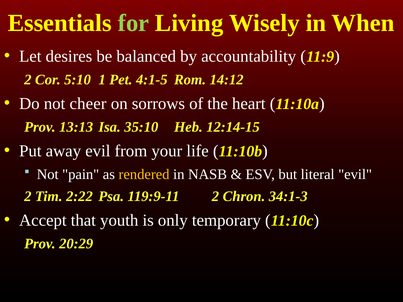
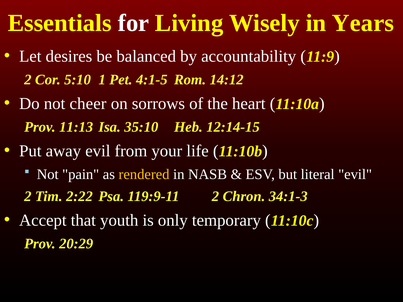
for colour: light green -> white
When: When -> Years
13:13: 13:13 -> 11:13
